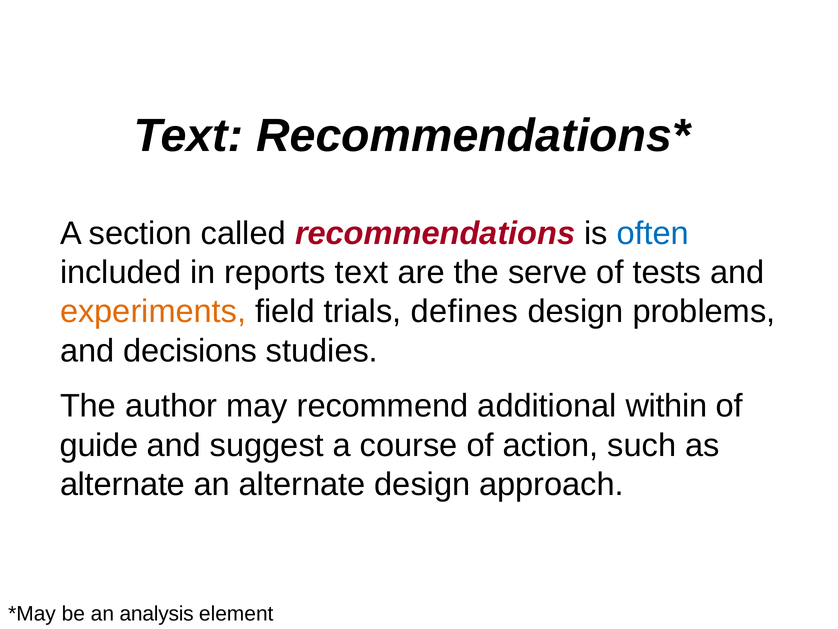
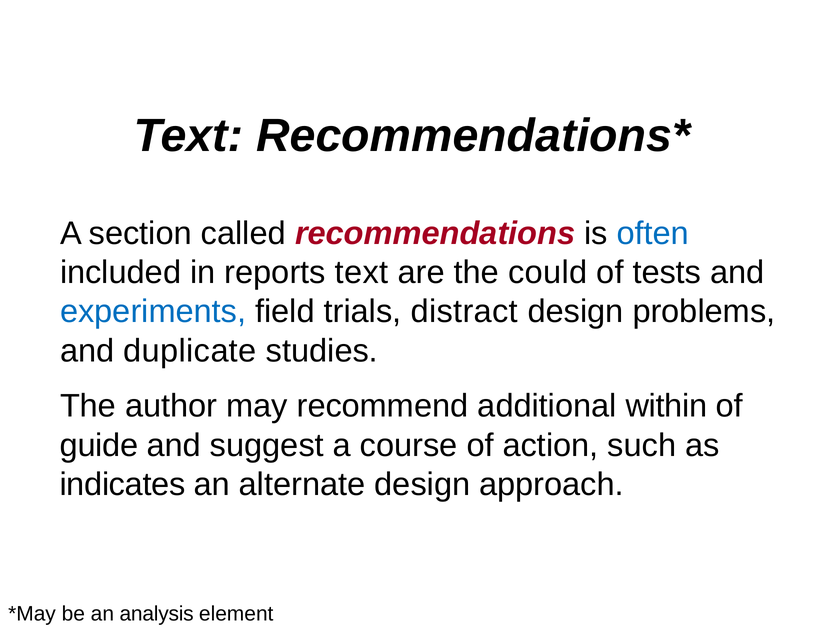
serve: serve -> could
experiments colour: orange -> blue
defines: defines -> distract
decisions: decisions -> duplicate
alternate at (122, 484): alternate -> indicates
